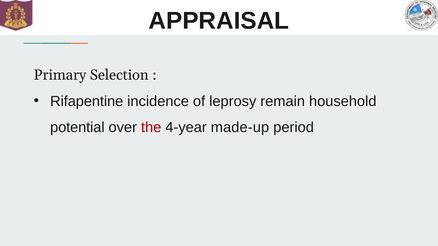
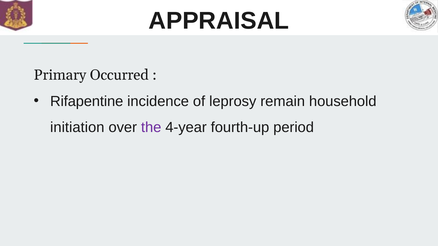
Selection: Selection -> Occurred
potential: potential -> initiation
the colour: red -> purple
made-up: made-up -> fourth-up
